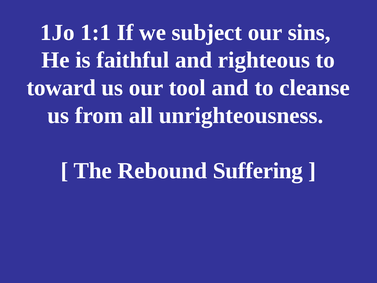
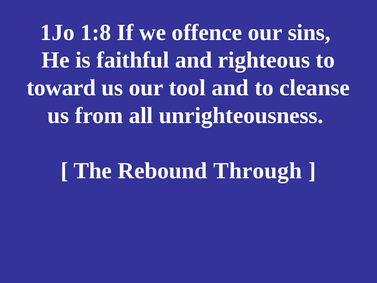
1:1: 1:1 -> 1:8
subject: subject -> offence
Suffering: Suffering -> Through
